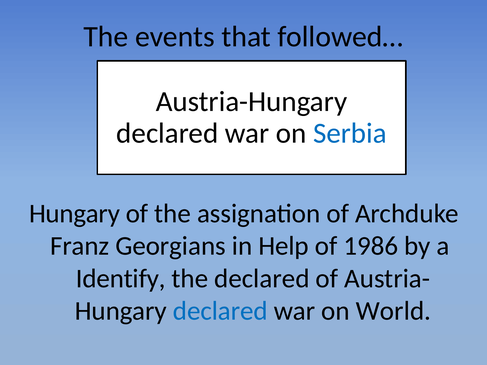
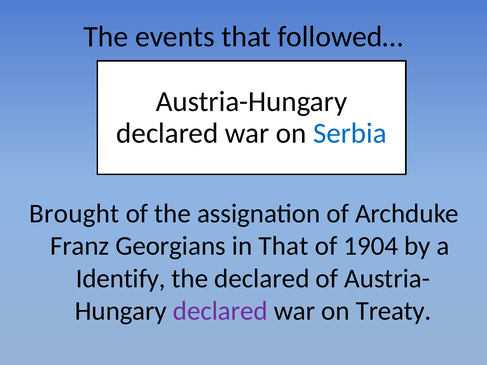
Hungary at (75, 214): Hungary -> Brought
in Help: Help -> That
1986: 1986 -> 1904
declared at (220, 311) colour: blue -> purple
World: World -> Treaty
